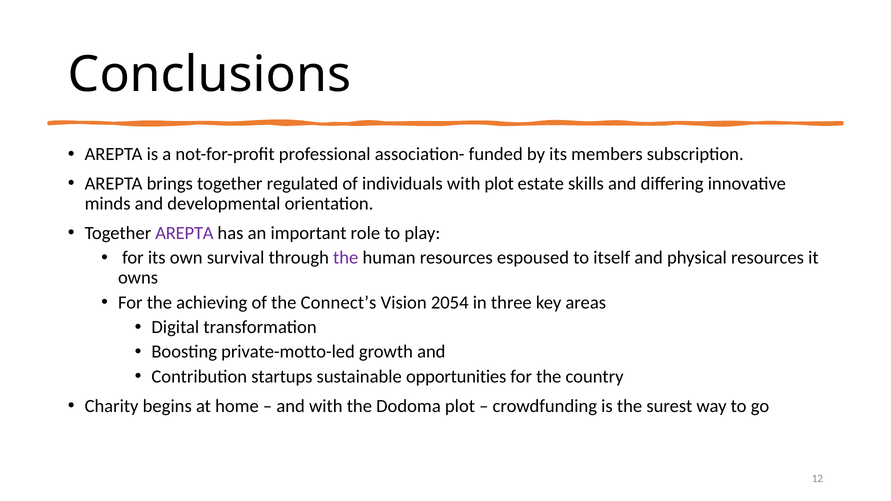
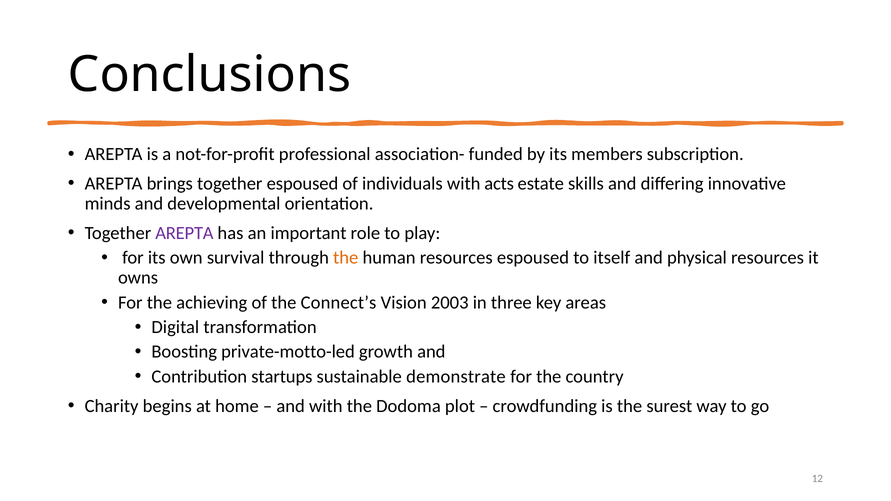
together regulated: regulated -> espoused
with plot: plot -> acts
the at (346, 258) colour: purple -> orange
2054: 2054 -> 2003
opportunities: opportunities -> demonstrate
